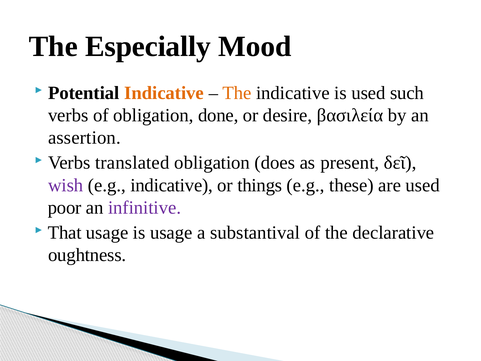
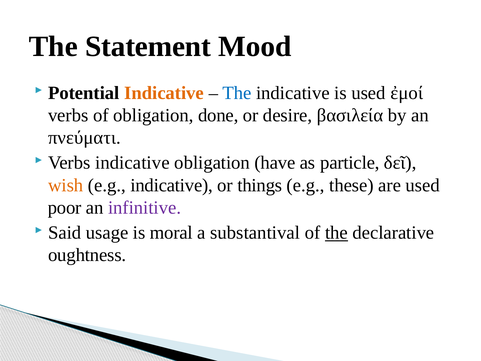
Especially: Especially -> Statement
The at (237, 93) colour: orange -> blue
such: such -> ἐμοί
assertion: assertion -> πνεύματι
Verbs translated: translated -> indicative
does: does -> have
present: present -> particle
wish colour: purple -> orange
That: That -> Said
is usage: usage -> moral
the at (336, 233) underline: none -> present
